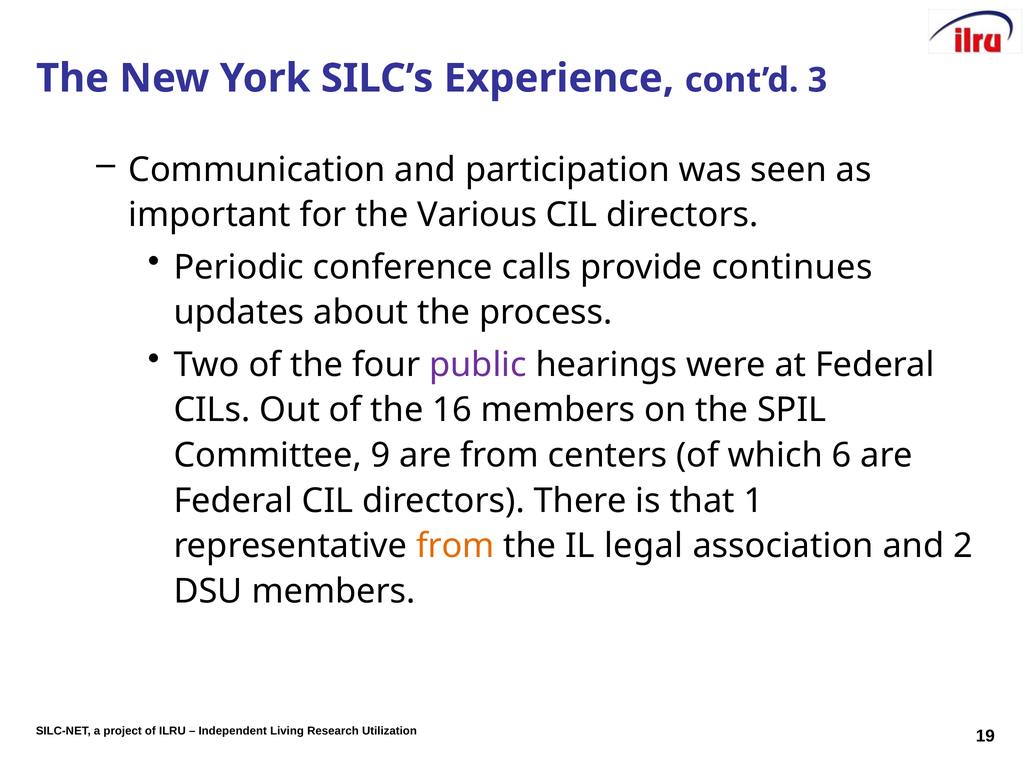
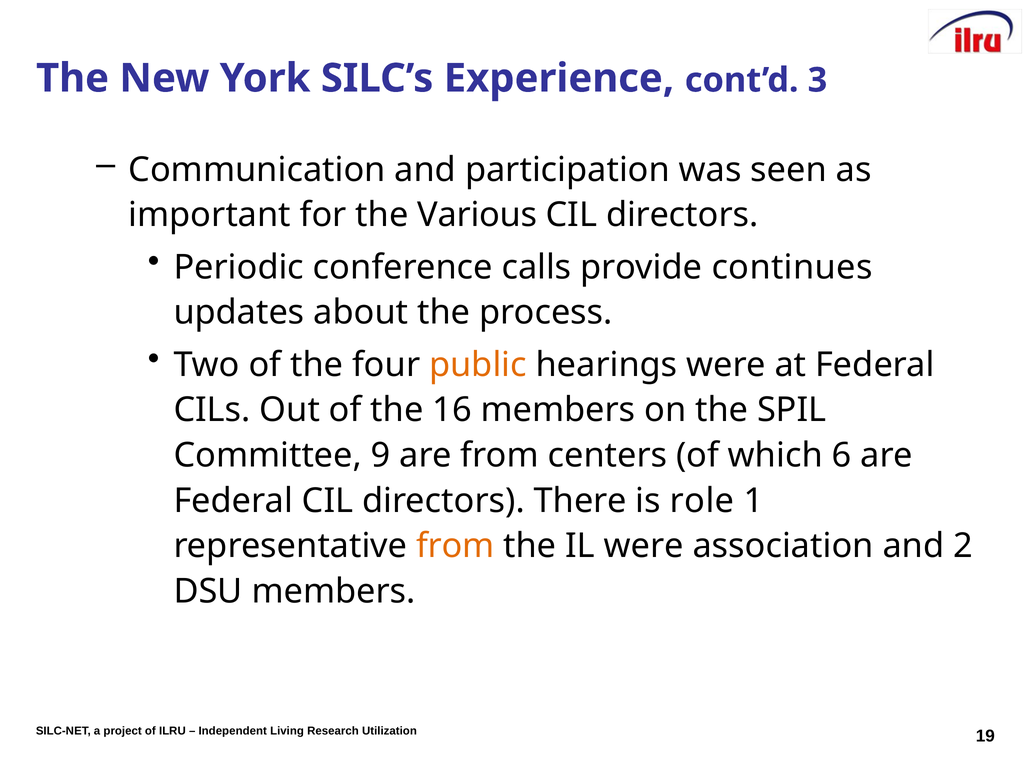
public colour: purple -> orange
that: that -> role
IL legal: legal -> were
